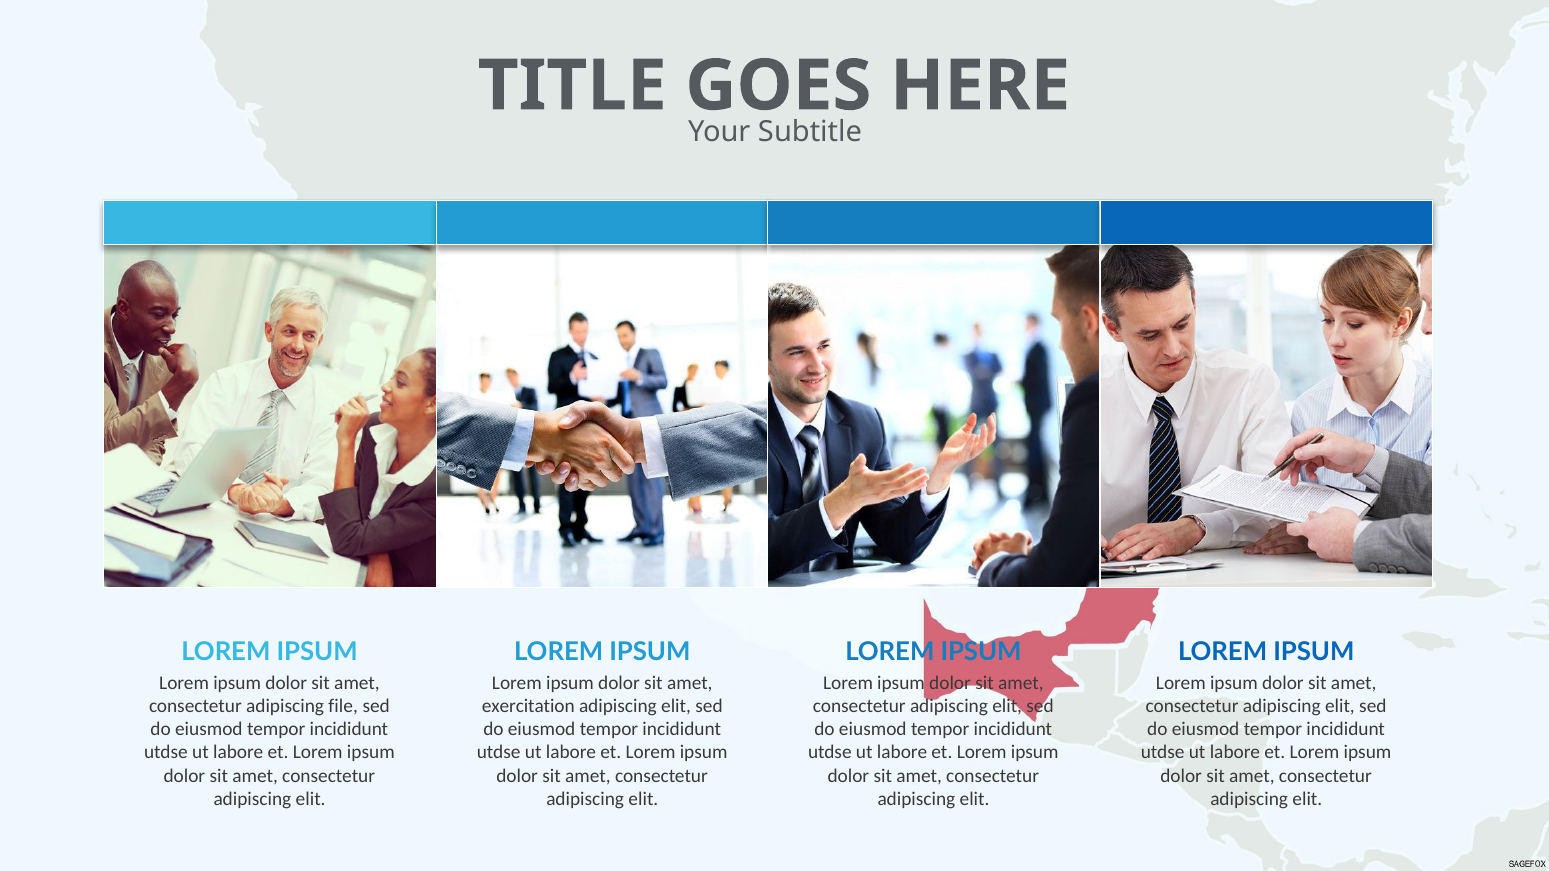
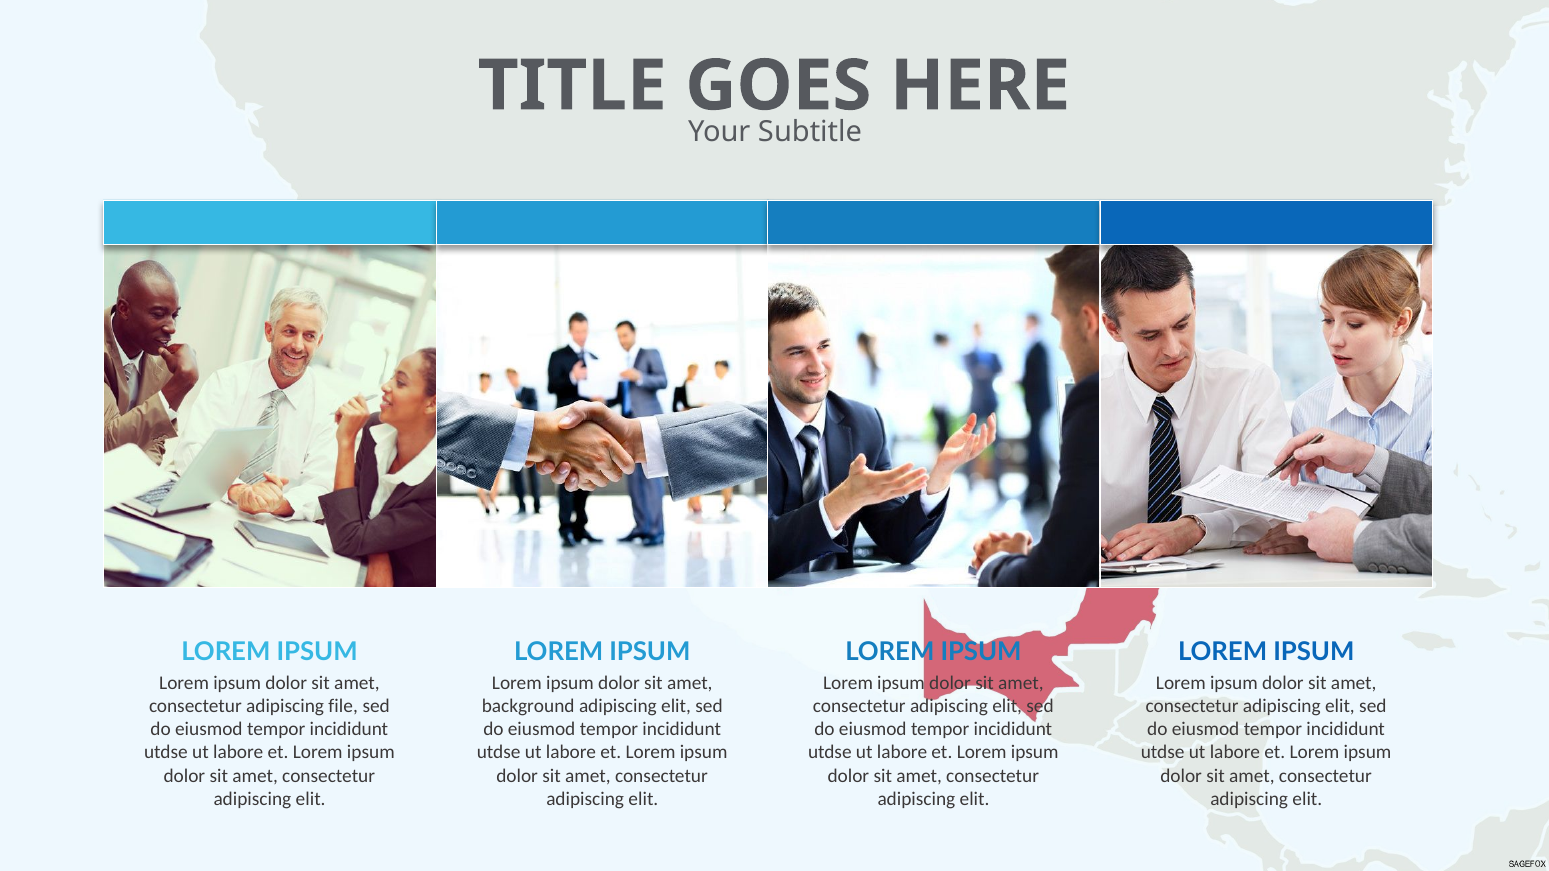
exercitation: exercitation -> background
